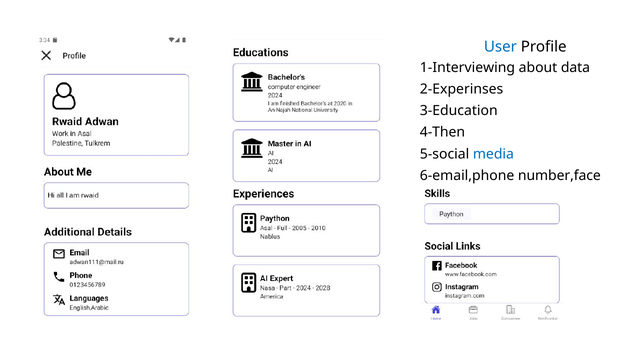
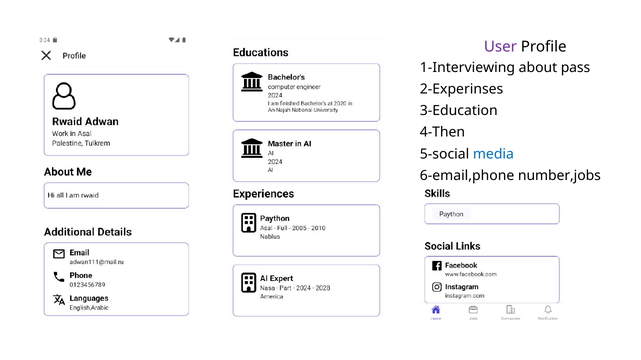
User colour: blue -> purple
data: data -> pass
number,face: number,face -> number,jobs
